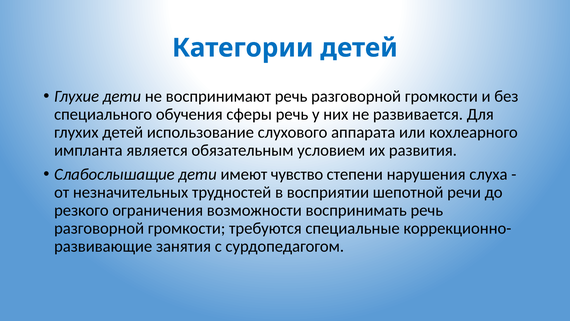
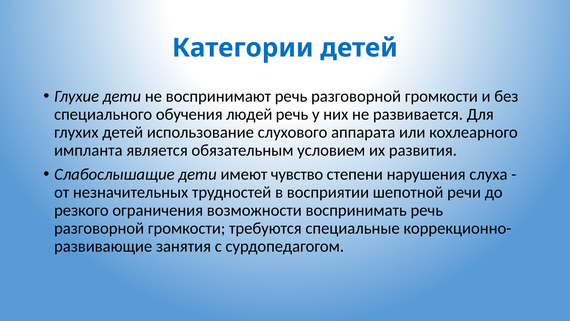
сферы: сферы -> людей
